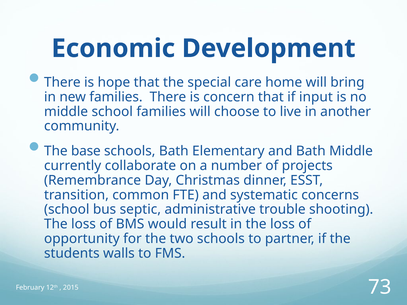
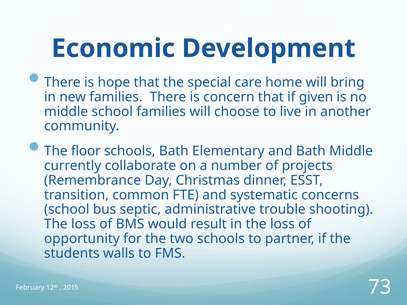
input: input -> given
base: base -> floor
